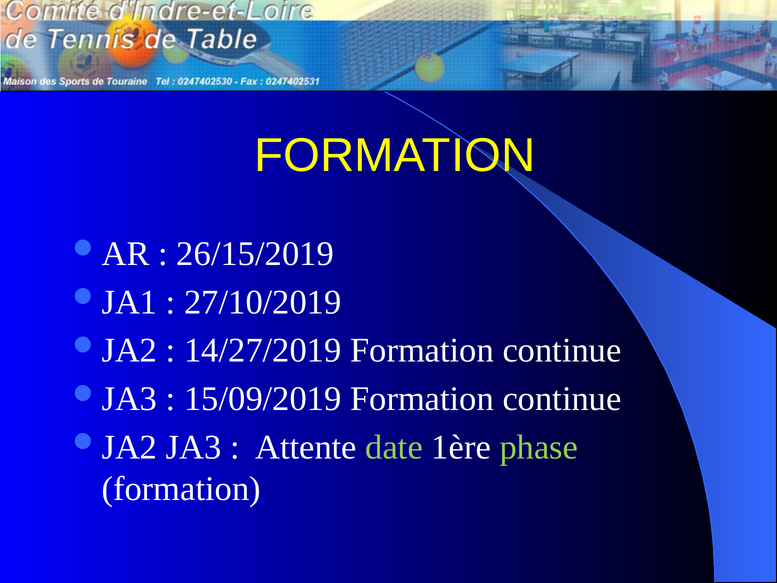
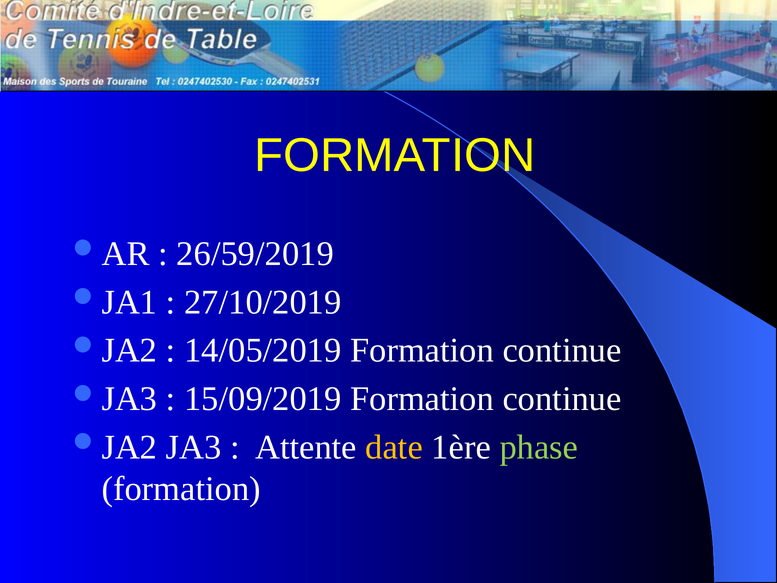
26/15/2019: 26/15/2019 -> 26/59/2019
14/27/2019: 14/27/2019 -> 14/05/2019
date colour: light green -> yellow
